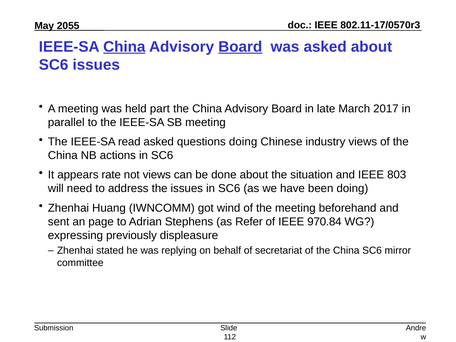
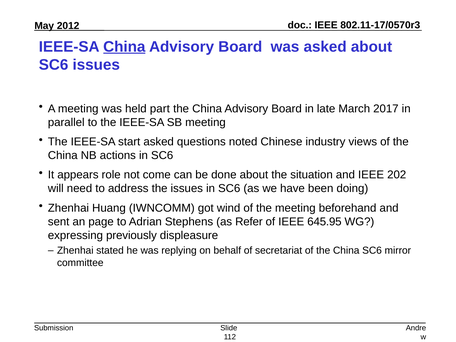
2055: 2055 -> 2012
Board at (240, 47) underline: present -> none
read: read -> start
questions doing: doing -> noted
rate: rate -> role
not views: views -> come
803: 803 -> 202
970.84: 970.84 -> 645.95
